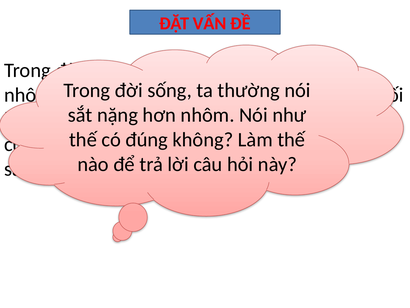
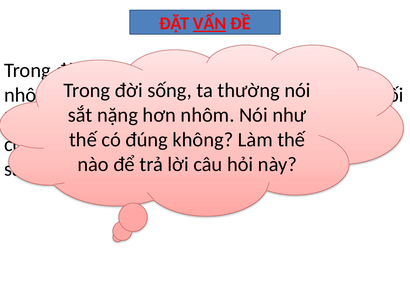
VẤN underline: none -> present
